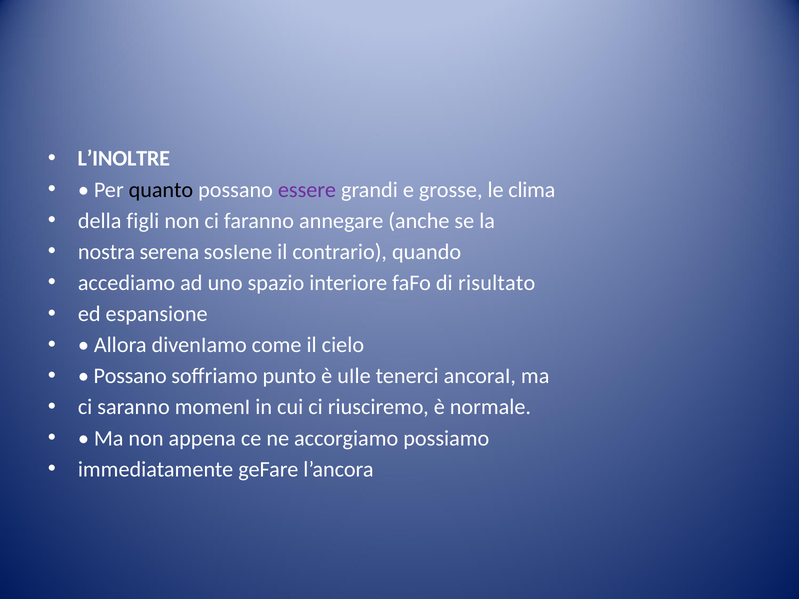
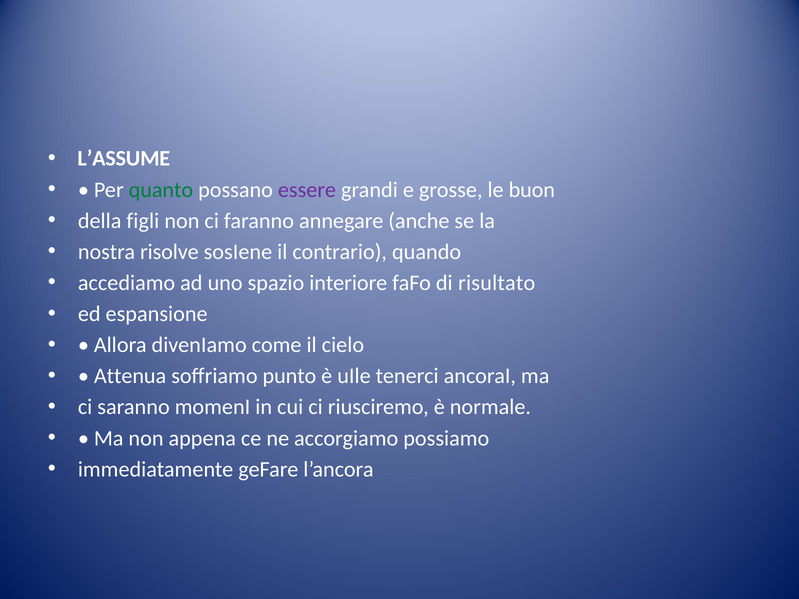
L’INOLTRE: L’INOLTRE -> L’ASSUME
quanto colour: black -> green
clima: clima -> buon
serena: serena -> risolve
Possano at (130, 376): Possano -> Attenua
